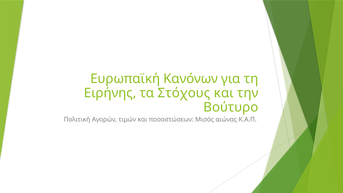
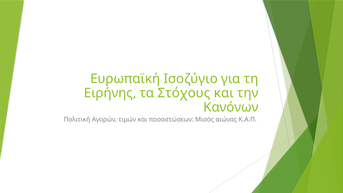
Κανόνων: Κανόνων -> Ισοζύγιο
Βούτυρο: Βούτυρο -> Κανόνων
